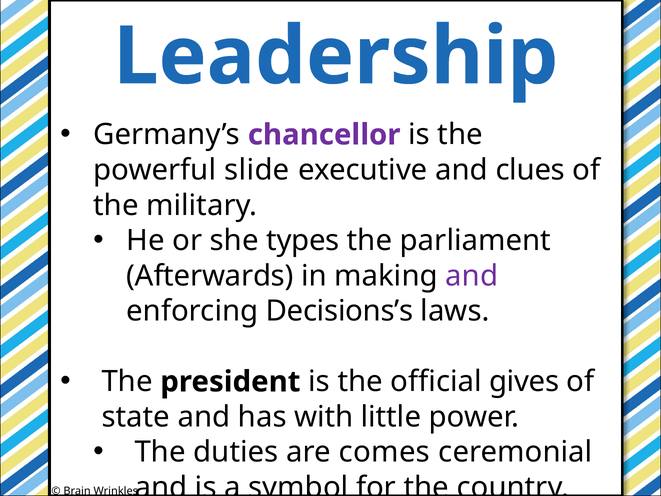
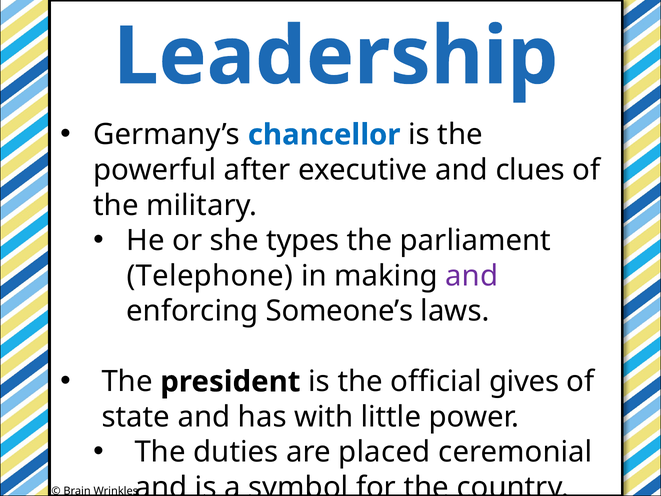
chancellor colour: purple -> blue
slide: slide -> after
Afterwards: Afterwards -> Telephone
Decisions’s: Decisions’s -> Someone’s
comes: comes -> placed
